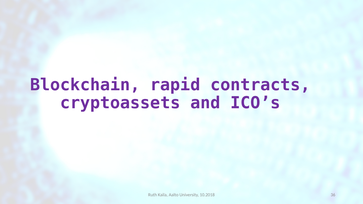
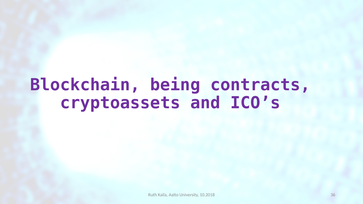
rapid: rapid -> being
